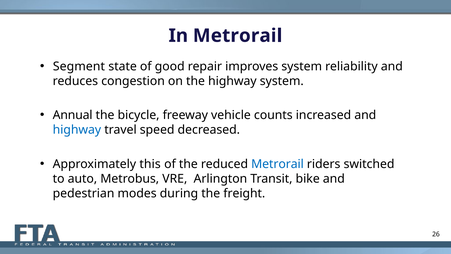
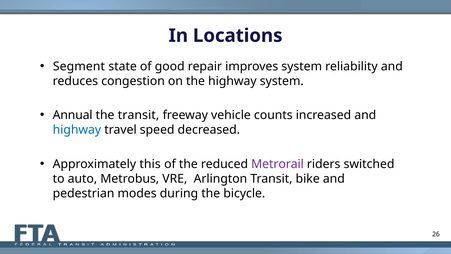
In Metrorail: Metrorail -> Locations
the bicycle: bicycle -> transit
Metrorail at (278, 164) colour: blue -> purple
freight: freight -> bicycle
